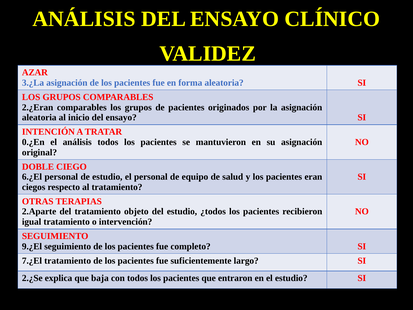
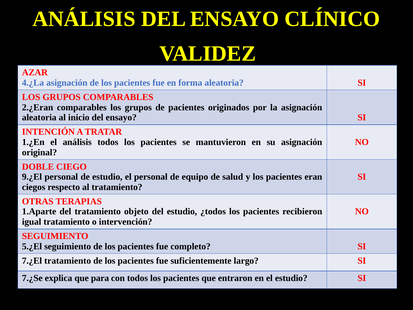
3.¿La: 3.¿La -> 4.¿La
0.¿En: 0.¿En -> 1.¿En
6.¿El: 6.¿El -> 9.¿El
2.Aparte: 2.Aparte -> 1.Aparte
9.¿El: 9.¿El -> 5.¿El
2.¿Se: 2.¿Se -> 7.¿Se
baja: baja -> para
